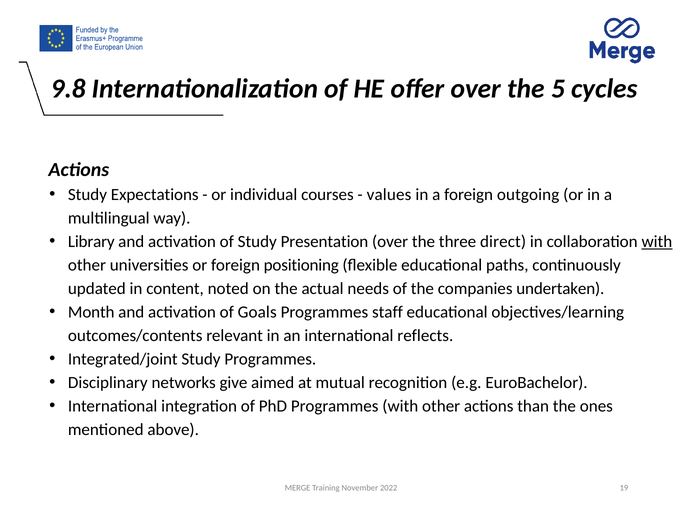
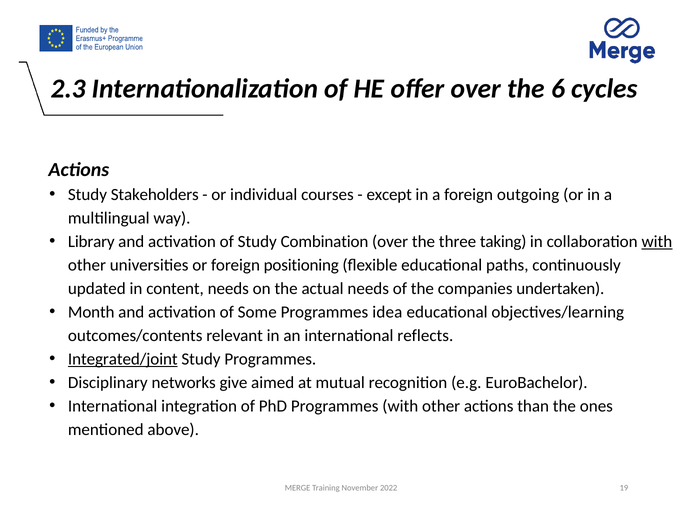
9.8: 9.8 -> 2.3
5: 5 -> 6
Expectations: Expectations -> Stakeholders
values: values -> except
Presentation: Presentation -> Combination
direct: direct -> taking
content noted: noted -> needs
Goals: Goals -> Some
staff: staff -> idea
Integrated/joint underline: none -> present
